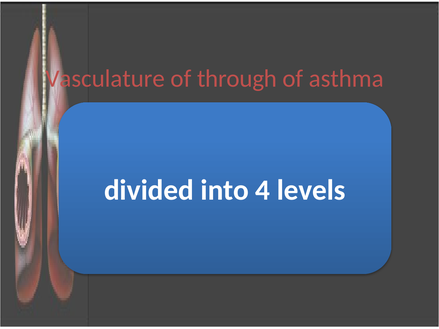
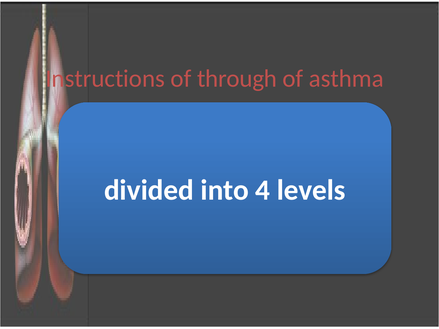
Vasculature: Vasculature -> Instructions
